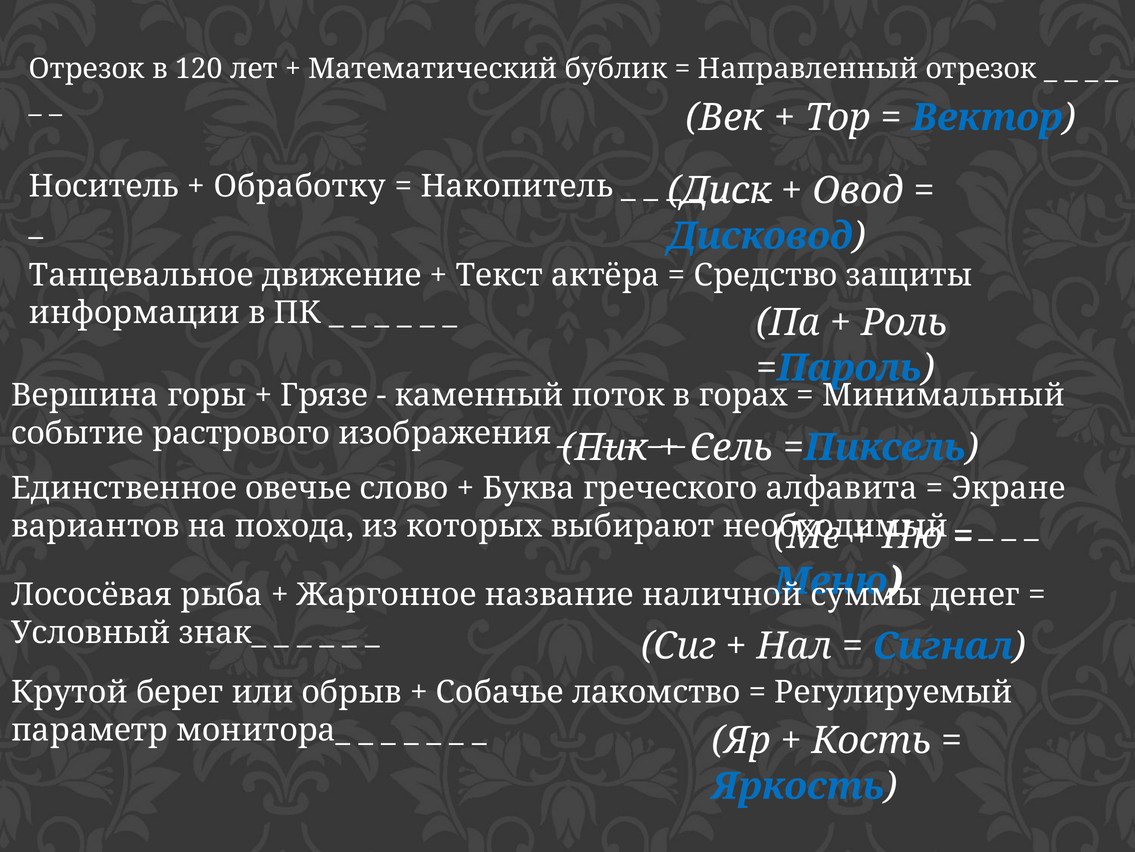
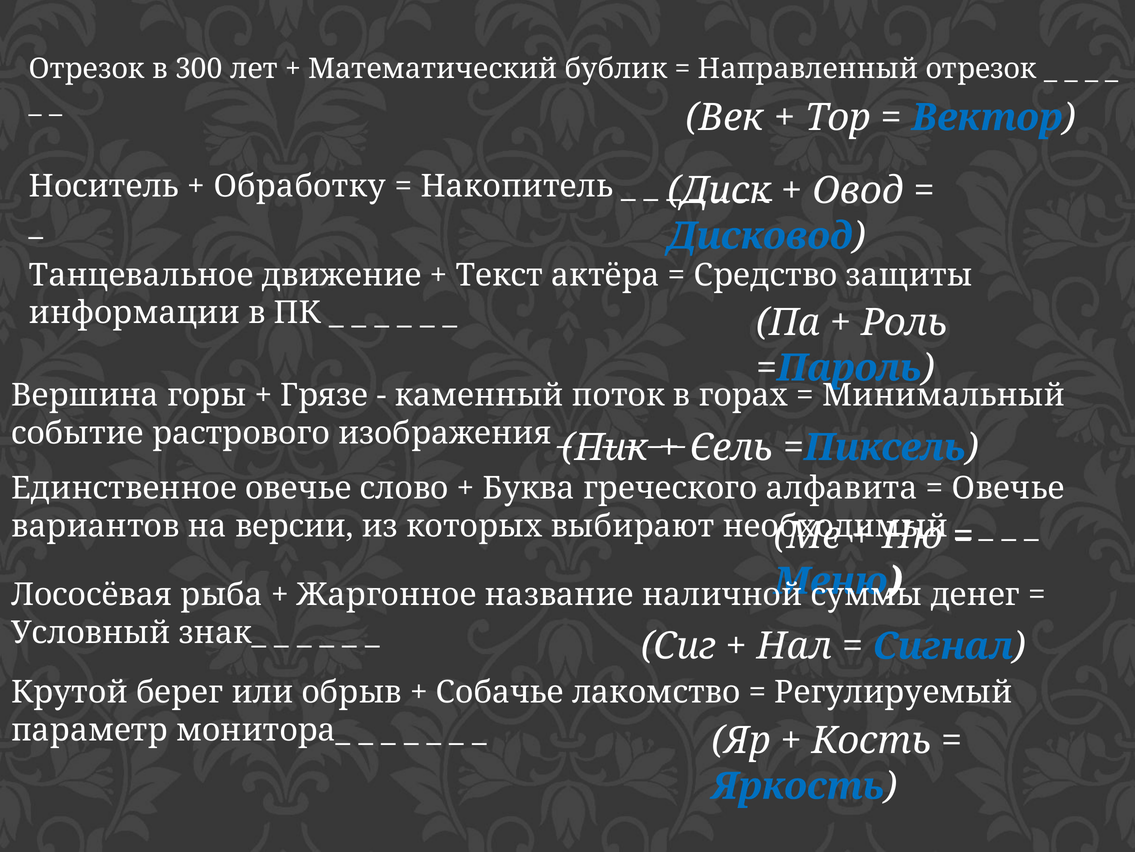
120: 120 -> 300
Экране at (1009, 488): Экране -> Овечье
похода: похода -> версии
